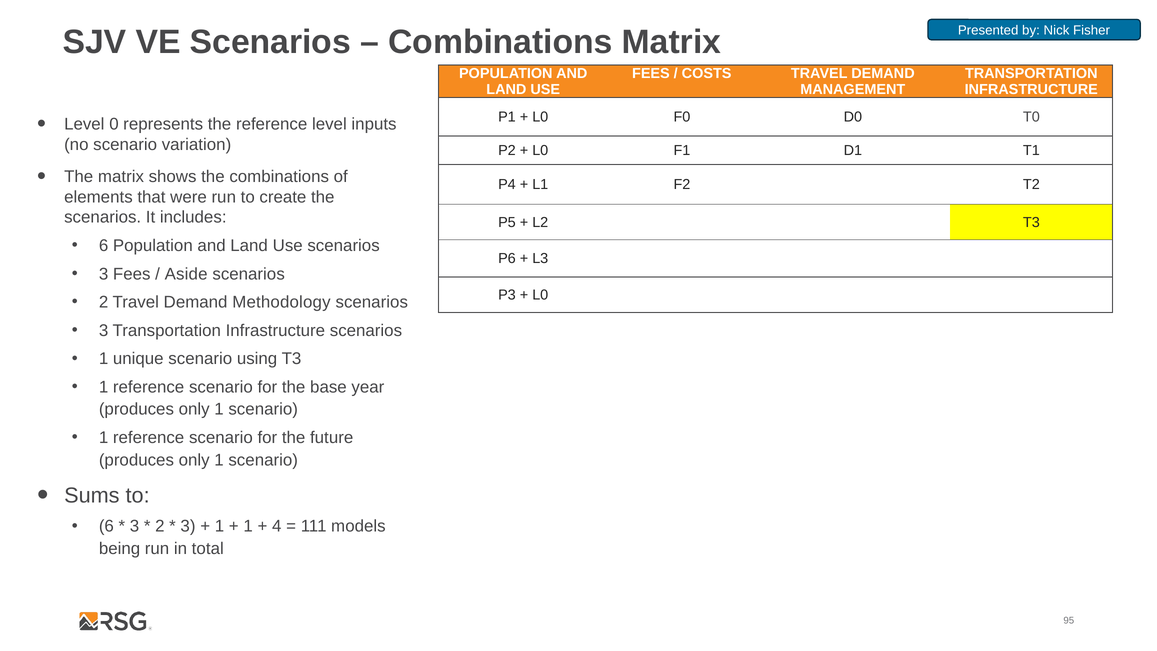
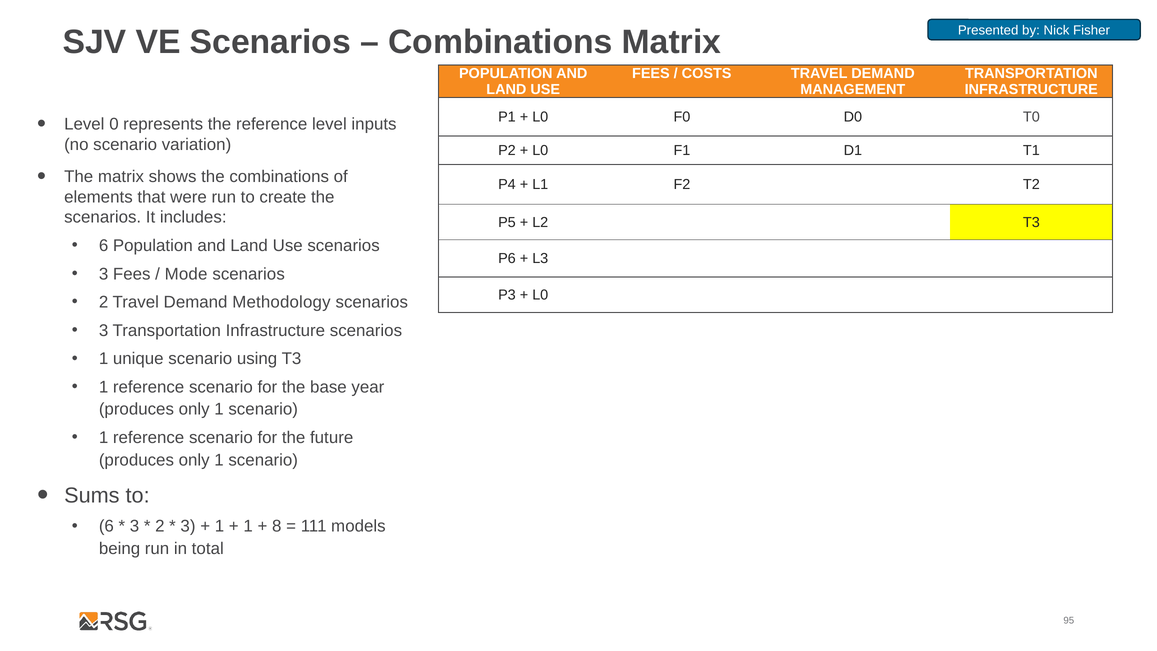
Aside: Aside -> Mode
4: 4 -> 8
